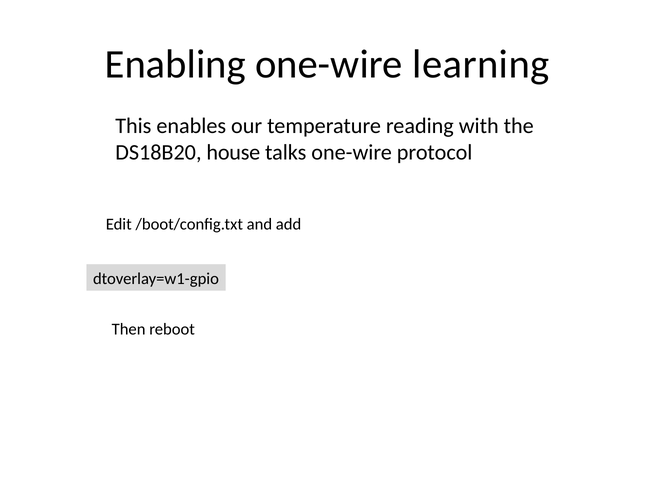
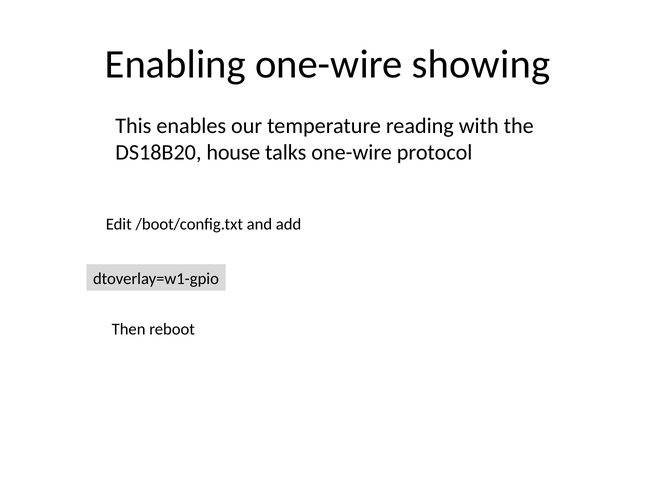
learning: learning -> showing
